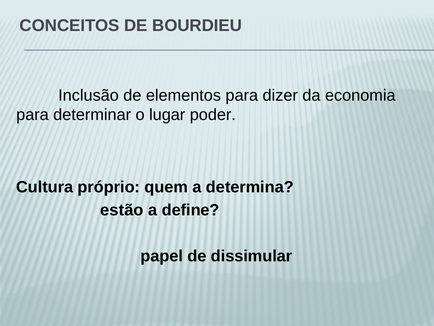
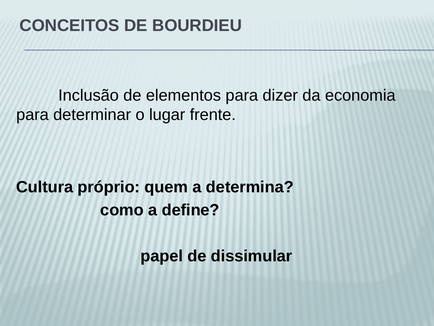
poder: poder -> frente
estão: estão -> como
